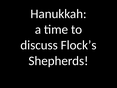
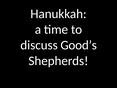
Flock’s: Flock’s -> Good’s
